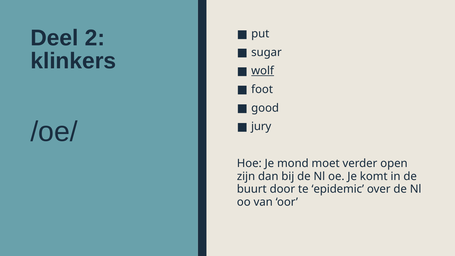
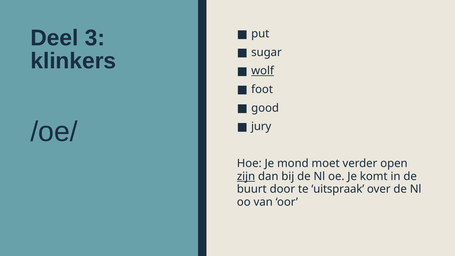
2: 2 -> 3
zijn underline: none -> present
epidemic: epidemic -> uitspraak
